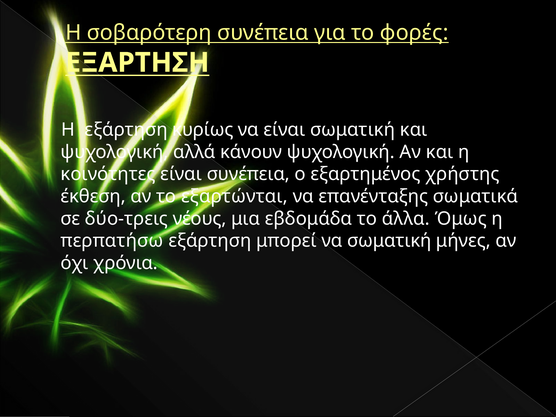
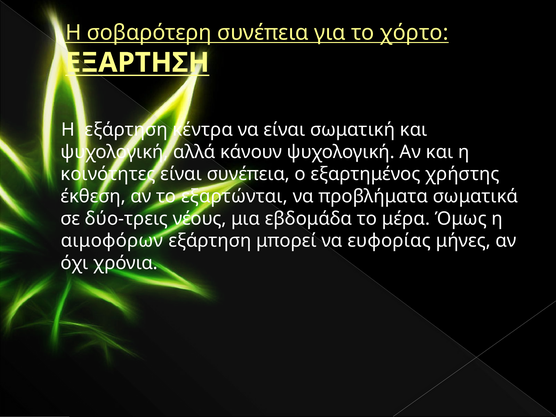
φορές: φορές -> χόρτο
κυρίως: κυρίως -> κέντρα
επανένταξης: επανένταξης -> προβλήματα
άλλα: άλλα -> μέρα
περπατήσω: περπατήσω -> αιμοφόρων
να σωματική: σωματική -> ευφορίας
